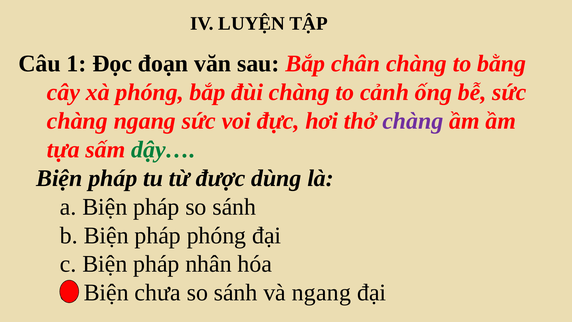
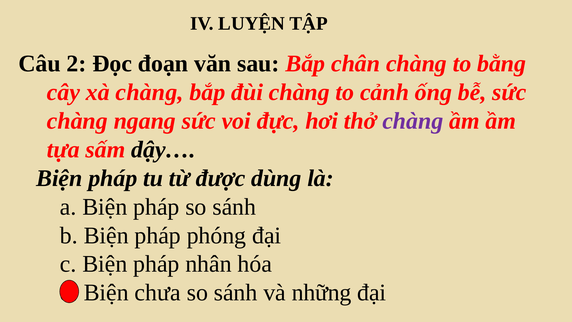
1: 1 -> 2
xà phóng: phóng -> chàng
dậy… colour: green -> black
và ngang: ngang -> những
